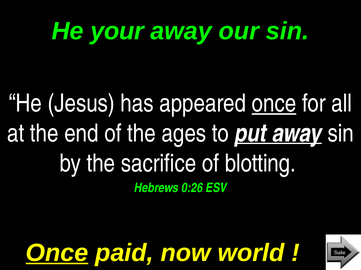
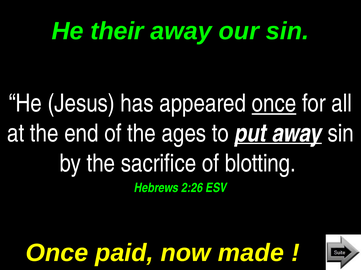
your: your -> their
0:26: 0:26 -> 2:26
Once at (57, 253) underline: present -> none
world: world -> made
